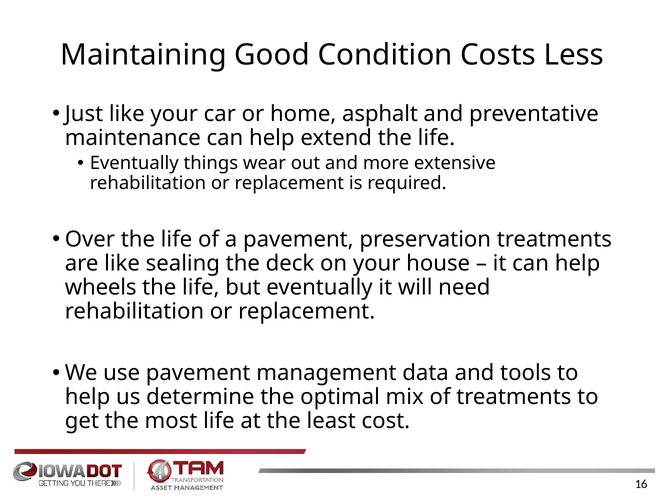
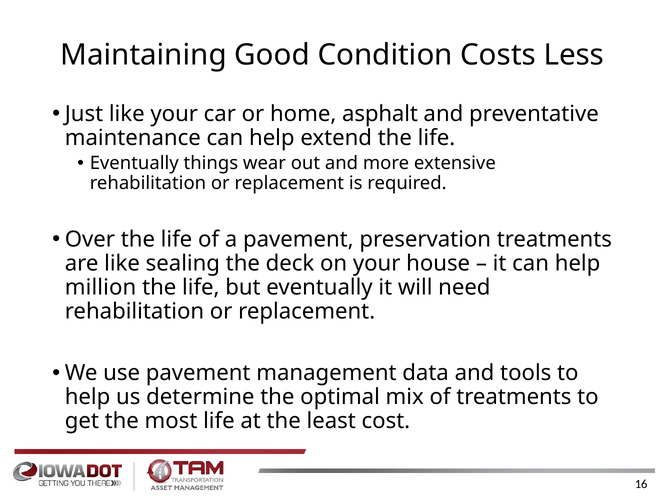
wheels: wheels -> million
